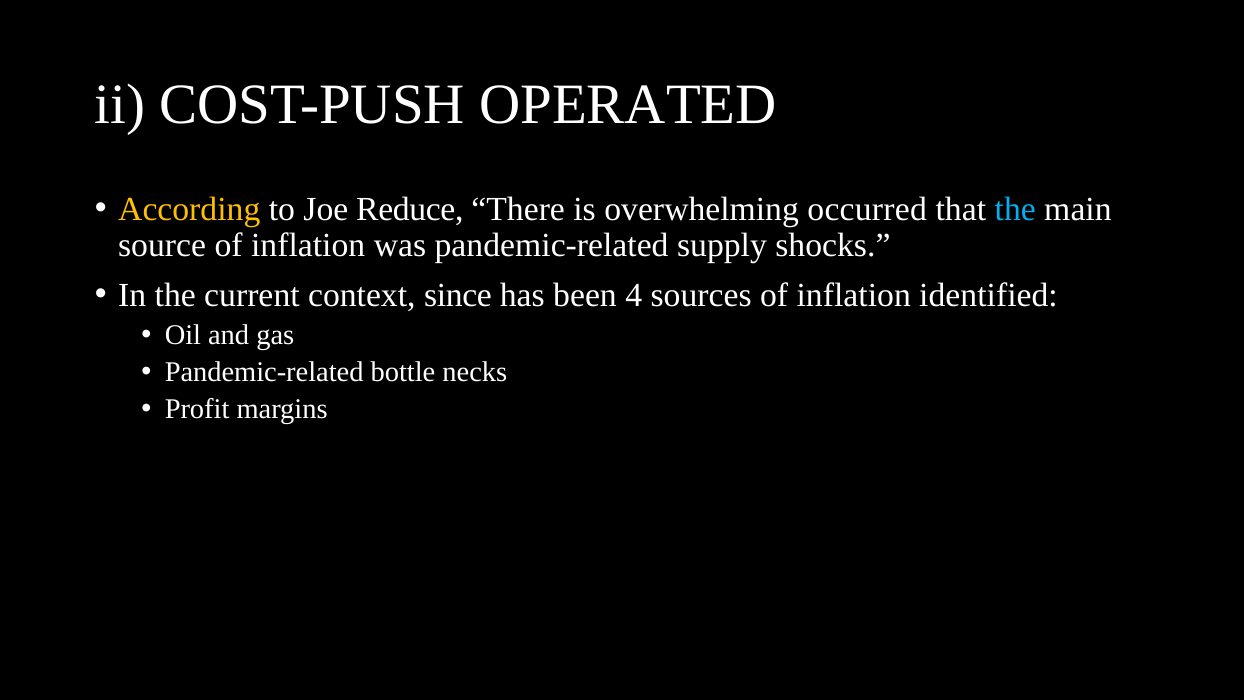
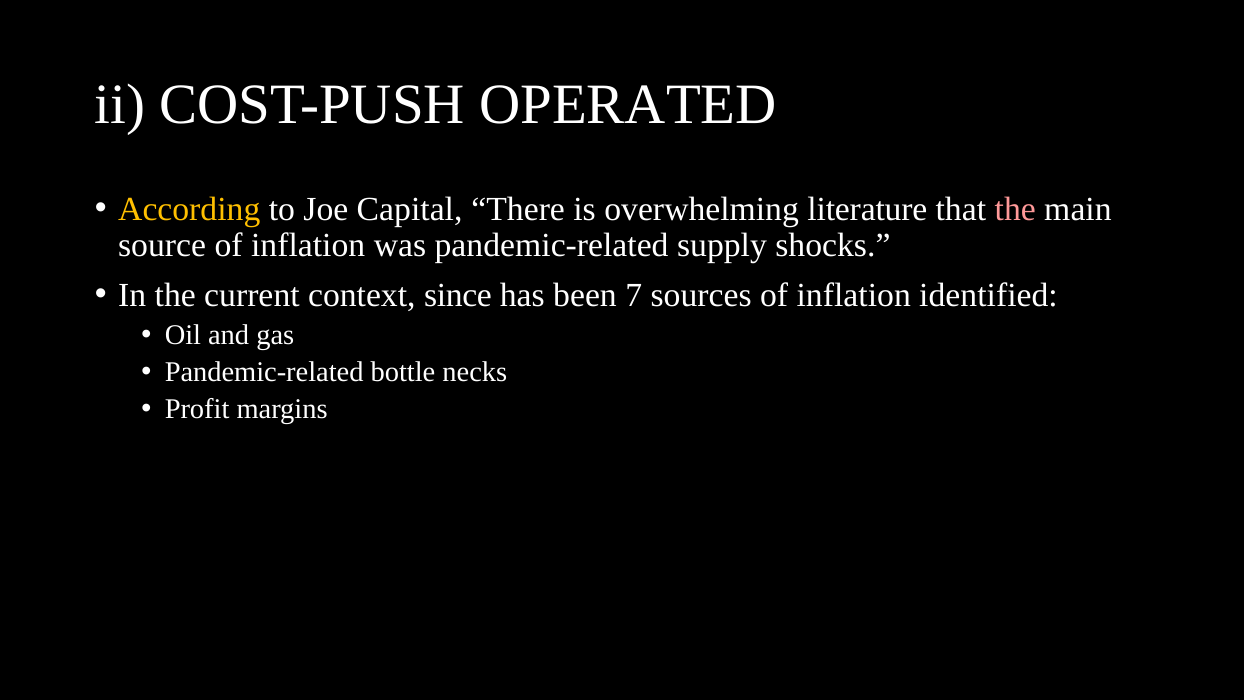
Reduce: Reduce -> Capital
occurred: occurred -> literature
the at (1015, 209) colour: light blue -> pink
4: 4 -> 7
